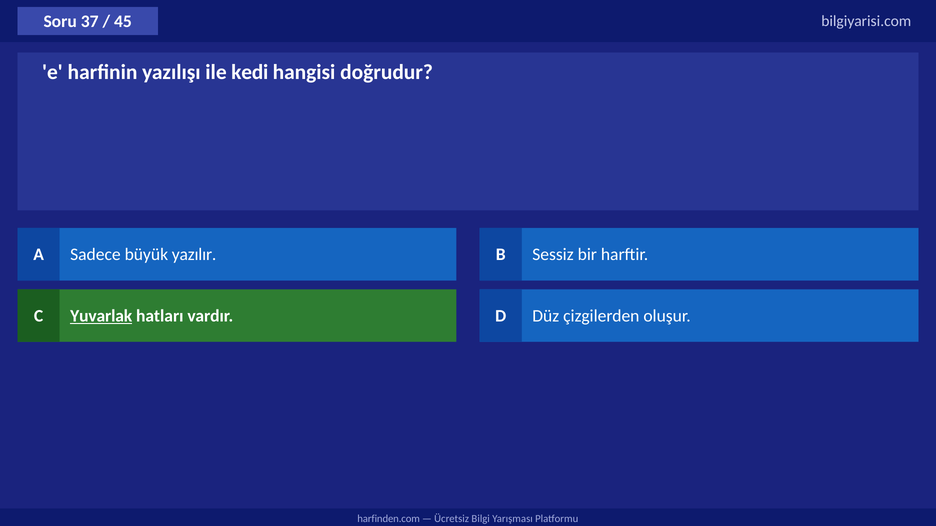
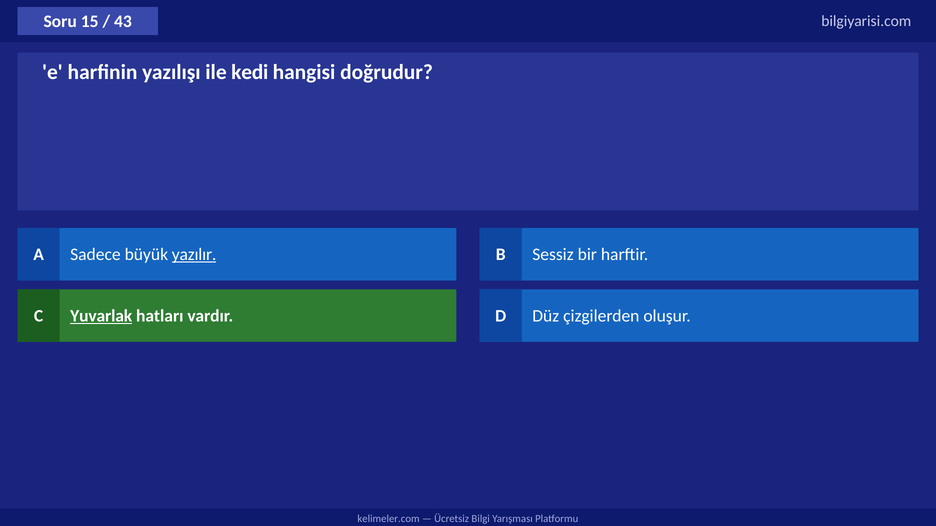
37: 37 -> 15
45: 45 -> 43
yazılır underline: none -> present
harfinden.com: harfinden.com -> kelimeler.com
